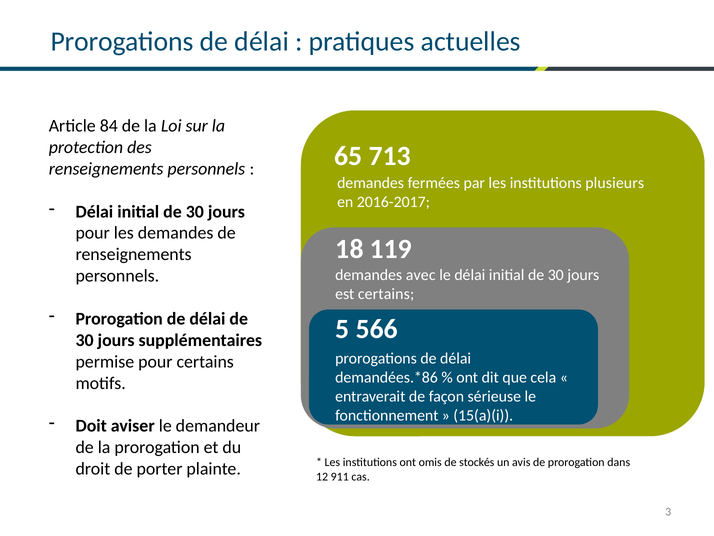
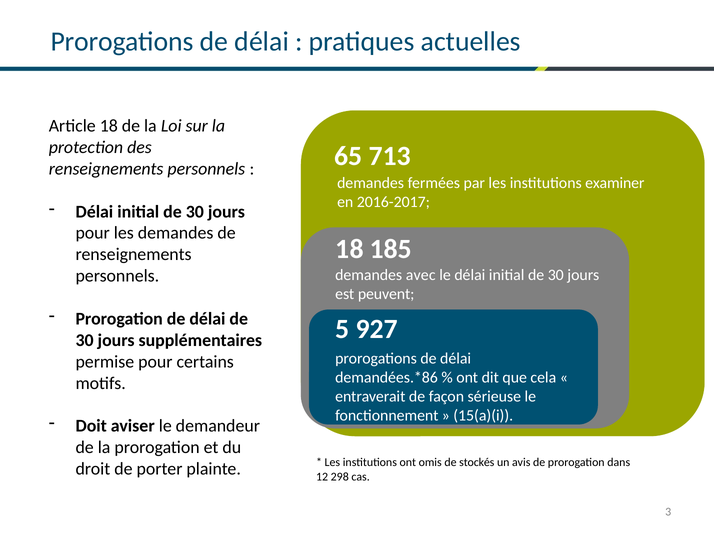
Article 84: 84 -> 18
plusieurs: plusieurs -> examiner
119: 119 -> 185
est certains: certains -> peuvent
566: 566 -> 927
911: 911 -> 298
